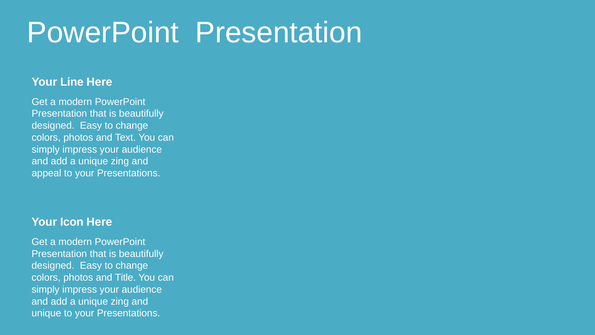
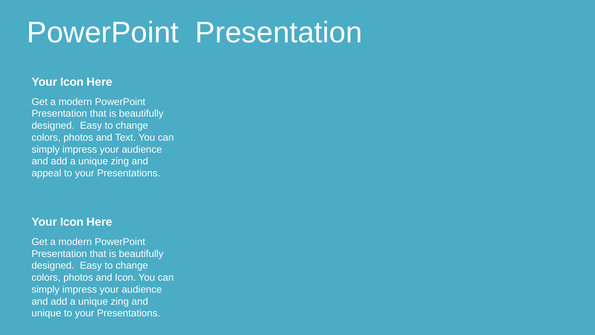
Line at (72, 82): Line -> Icon
and Title: Title -> Icon
